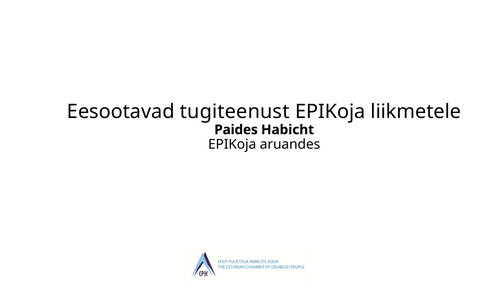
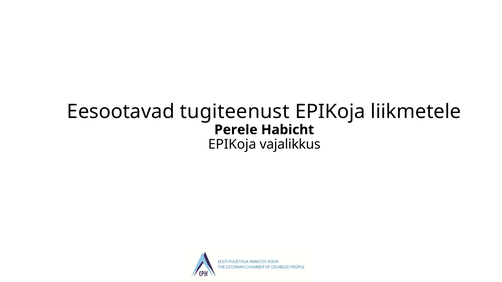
Paides: Paides -> Perele
aruandes: aruandes -> vajalikkus
